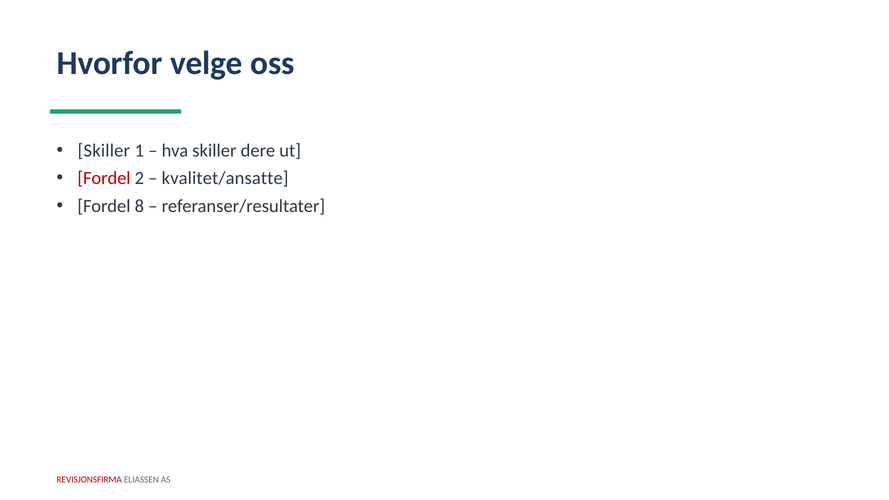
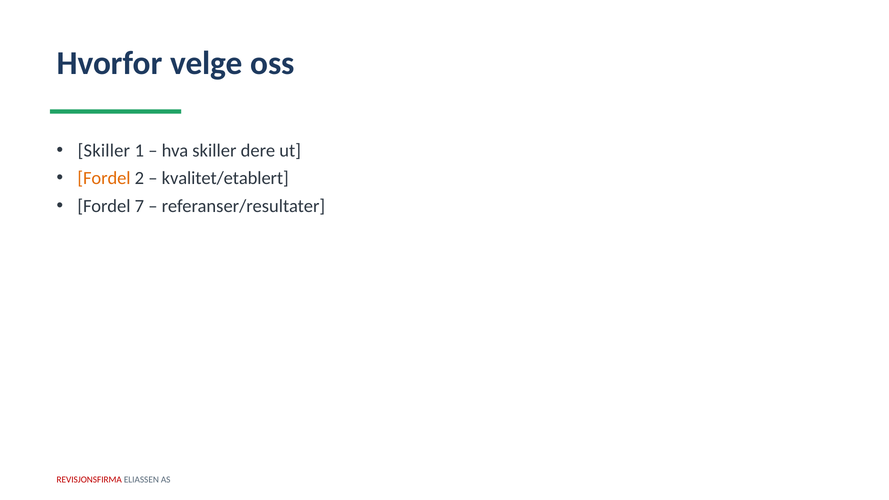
Fordel at (104, 178) colour: red -> orange
kvalitet/ansatte: kvalitet/ansatte -> kvalitet/etablert
8: 8 -> 7
